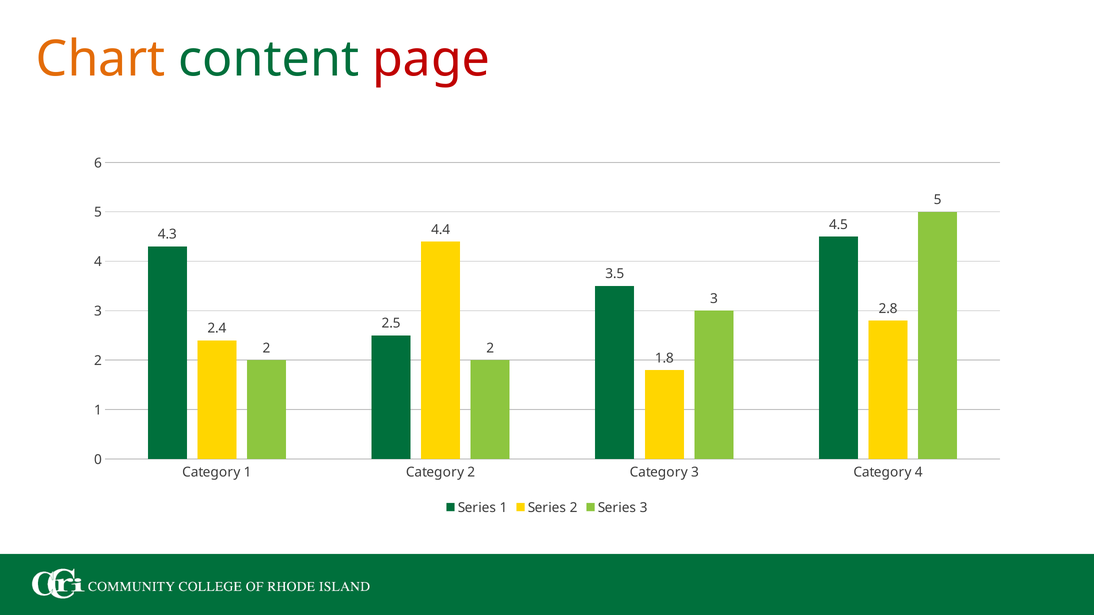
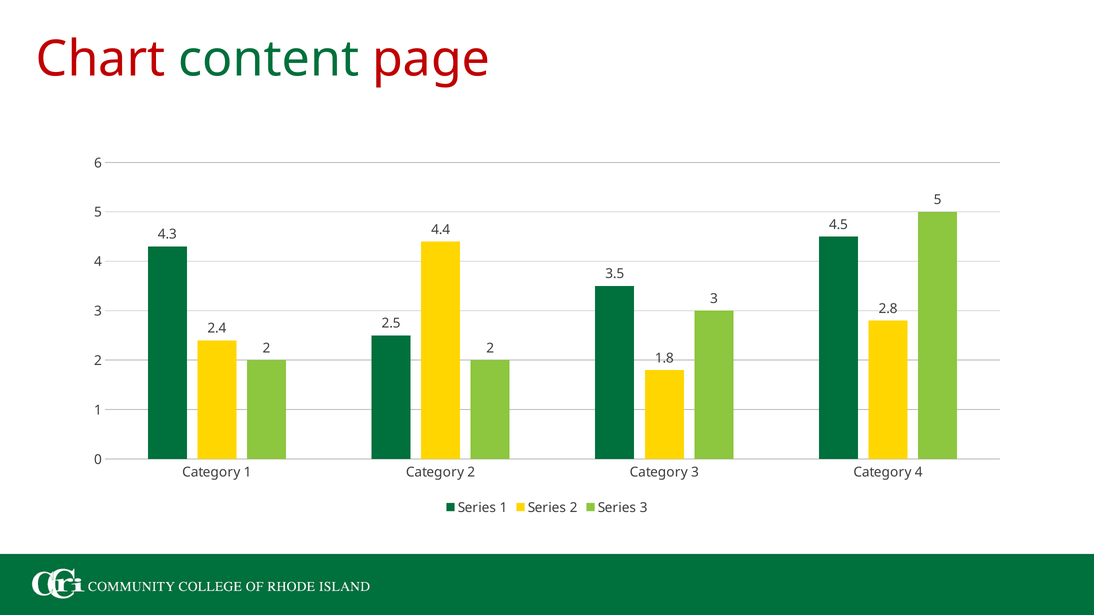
Chart colour: orange -> red
